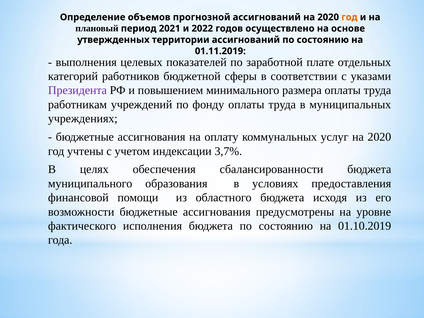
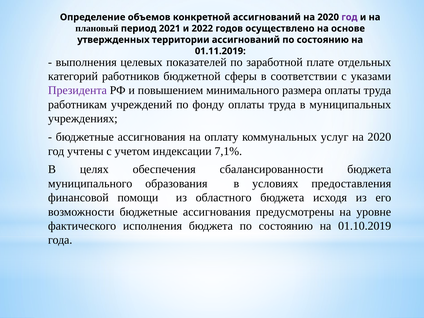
прогнозной: прогнозной -> конкретной
год at (349, 17) colour: orange -> purple
3,7%: 3,7% -> 7,1%
